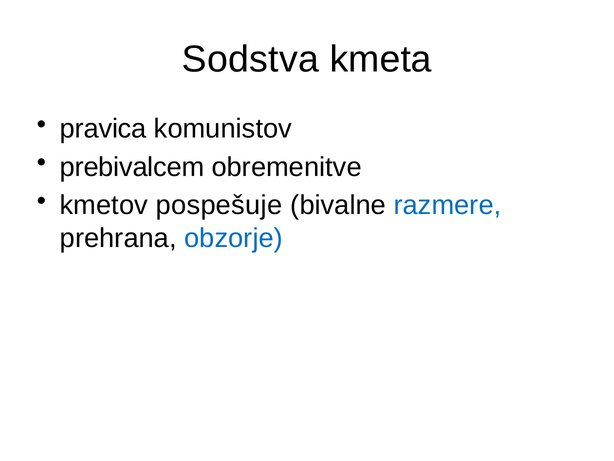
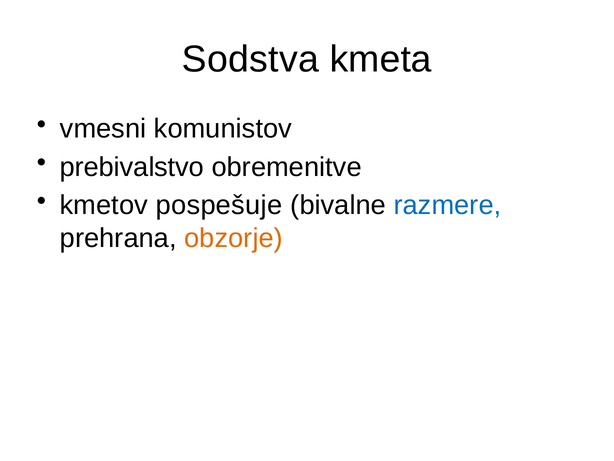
pravica: pravica -> vmesni
prebivalcem: prebivalcem -> prebivalstvo
obzorje colour: blue -> orange
